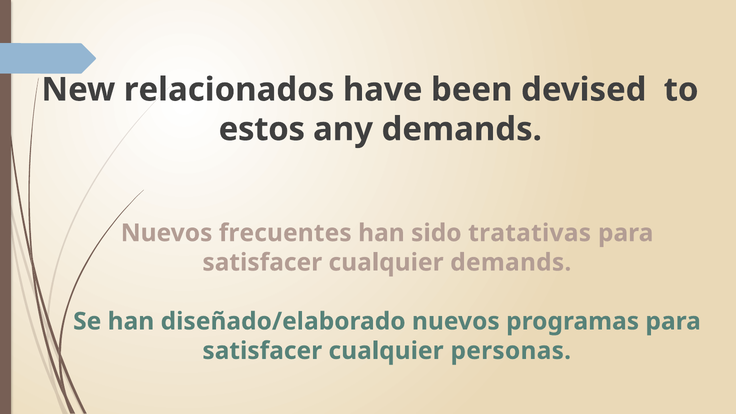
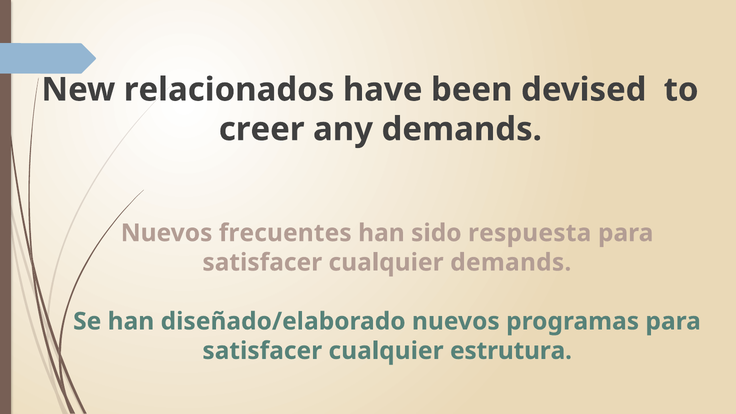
estos: estos -> creer
tratativas: tratativas -> respuesta
personas: personas -> estrutura
